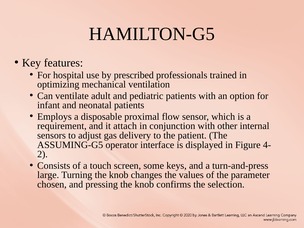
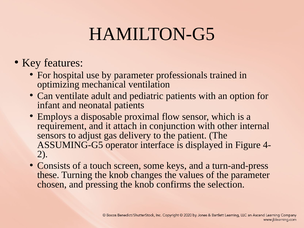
by prescribed: prescribed -> parameter
large: large -> these
